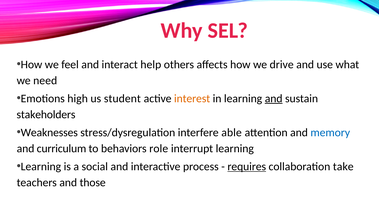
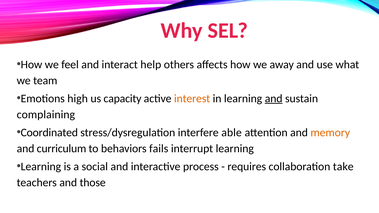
drive: drive -> away
need: need -> team
student: student -> capacity
stakeholders: stakeholders -> complaining
Weaknesses: Weaknesses -> Coordinated
memory colour: blue -> orange
role: role -> fails
requires underline: present -> none
